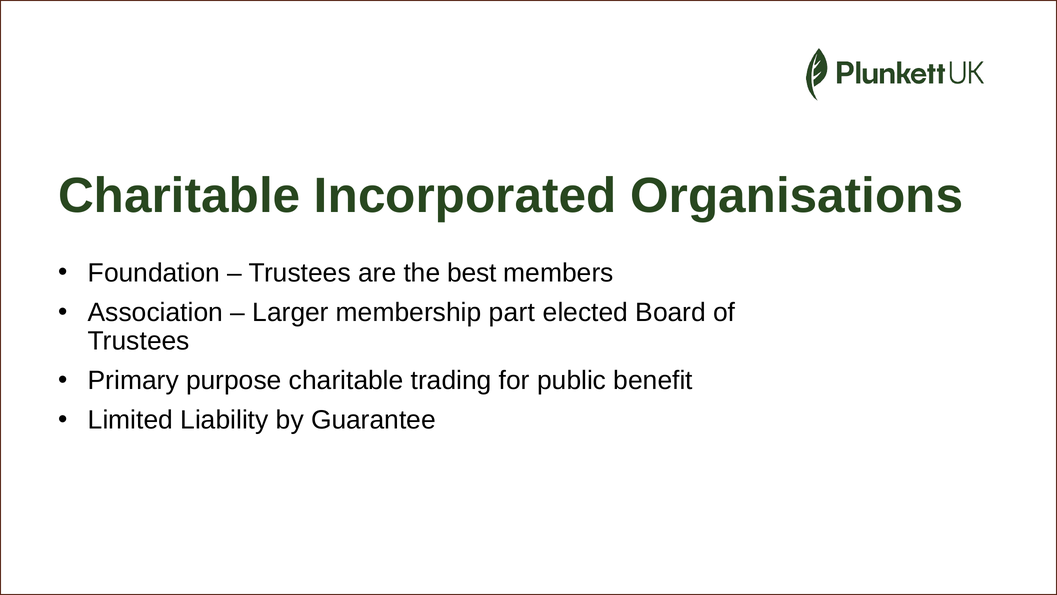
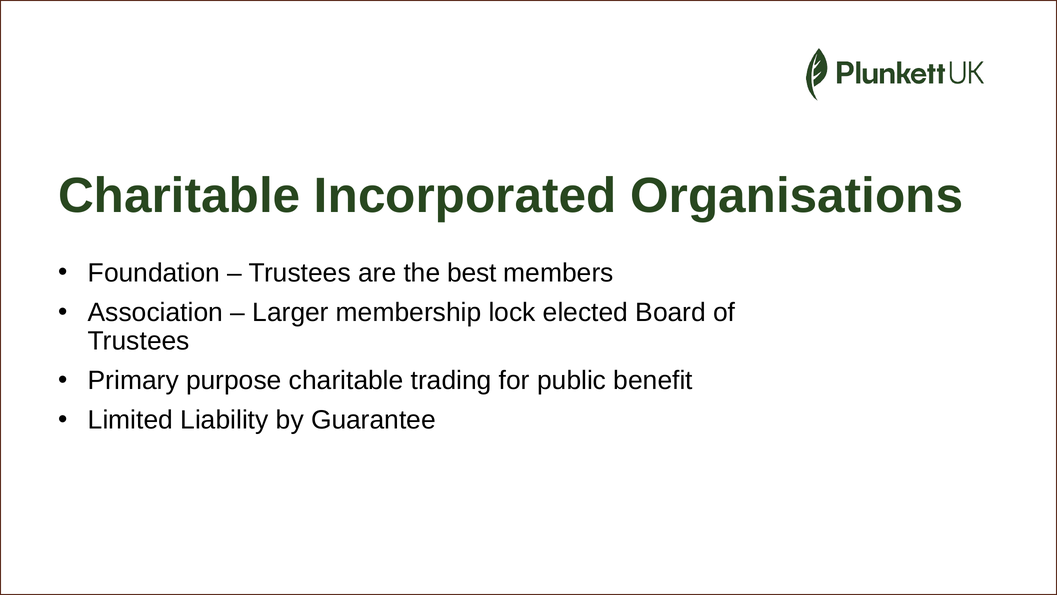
part: part -> lock
